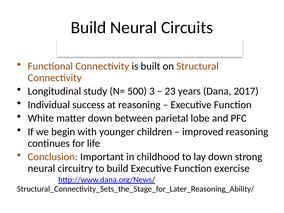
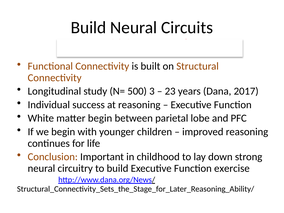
matter down: down -> begin
